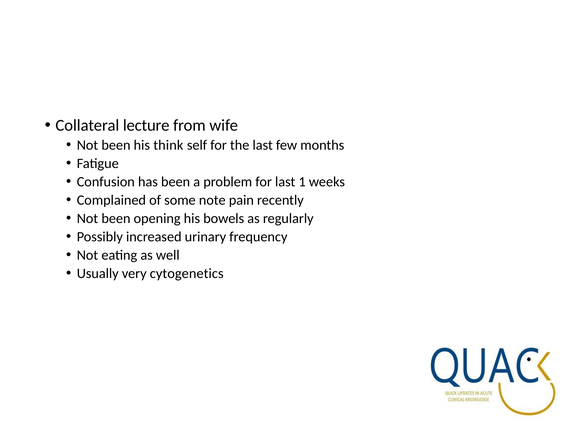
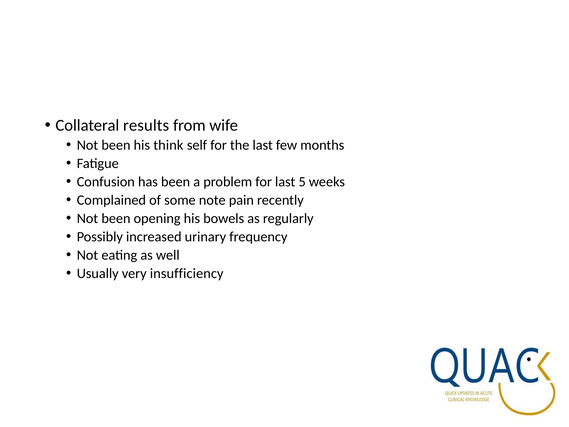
lecture: lecture -> results
1: 1 -> 5
cytogenetics: cytogenetics -> insufficiency
